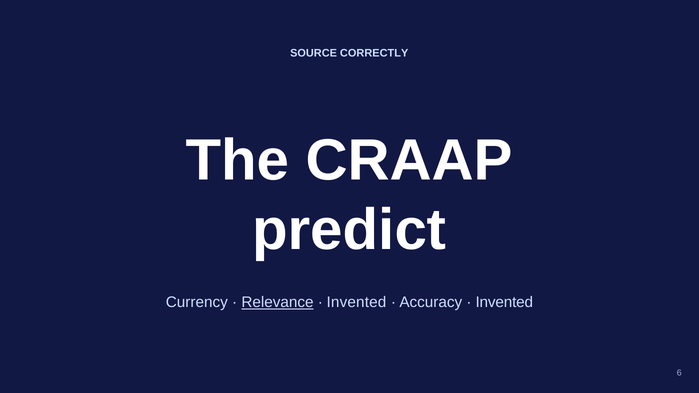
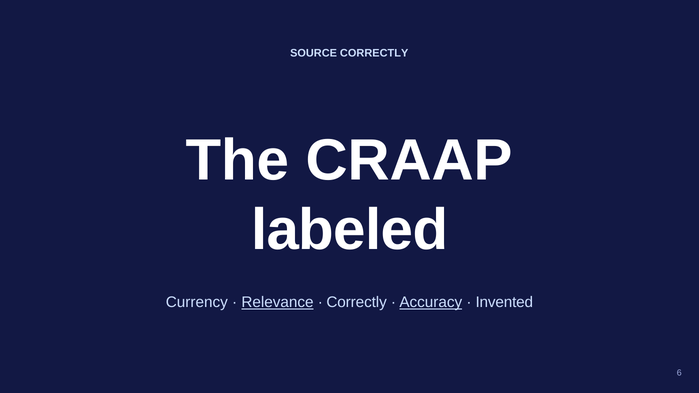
predict: predict -> labeled
Invented at (356, 302): Invented -> Correctly
Accuracy underline: none -> present
